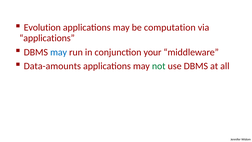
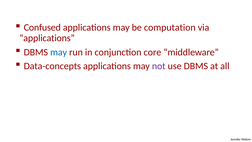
Evolution: Evolution -> Confused
your: your -> core
Data-amounts: Data-amounts -> Data-concepts
not colour: green -> purple
